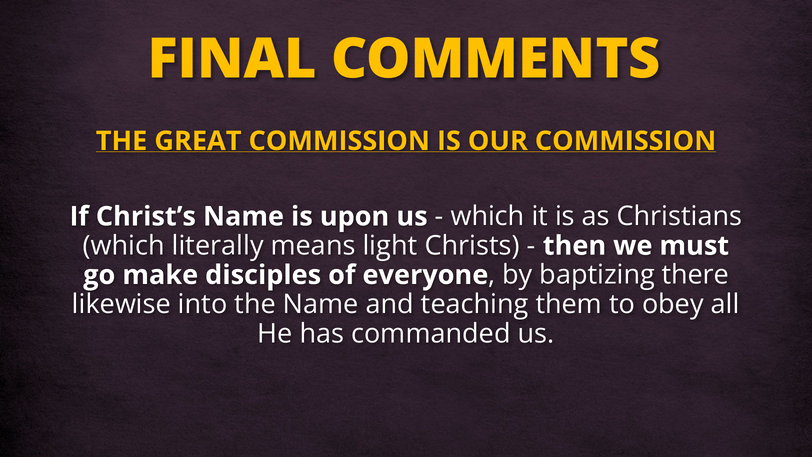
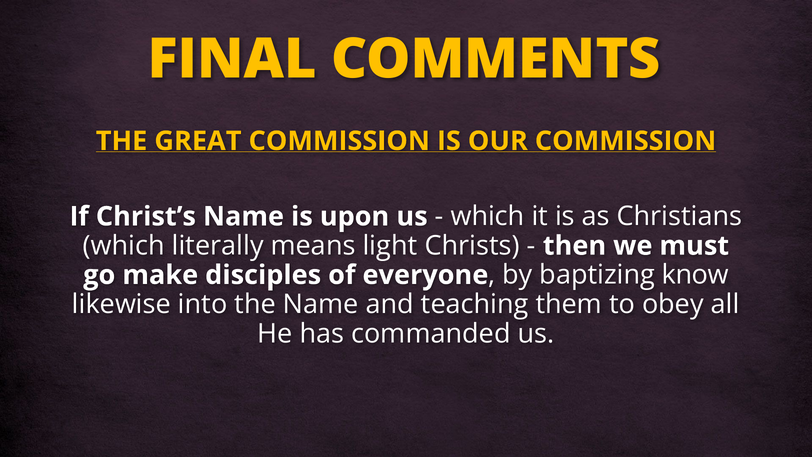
there: there -> know
